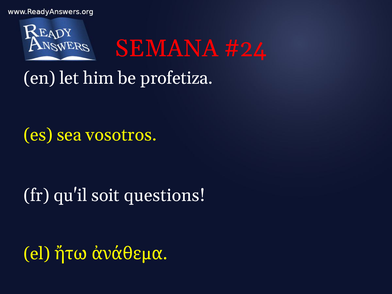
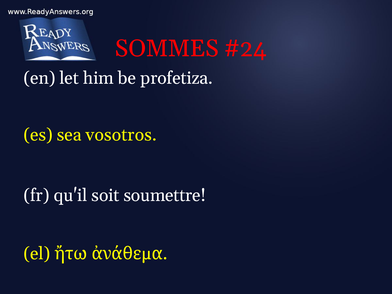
SEMANA: SEMANA -> SOMMES
questions: questions -> soumettre
